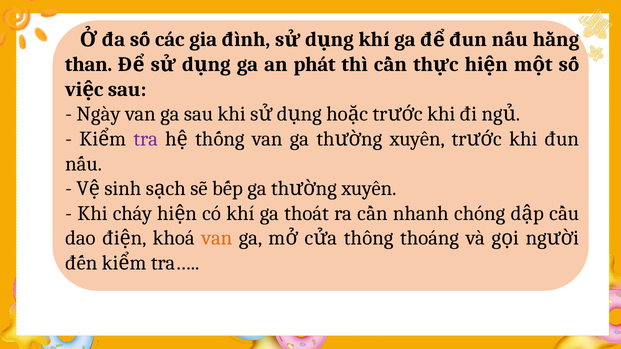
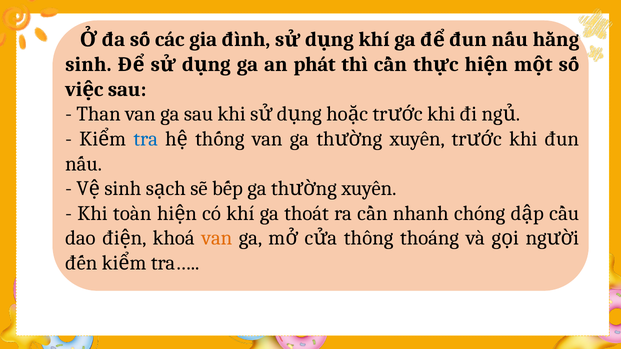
than at (89, 64): than -> sinh
Ngày: Ngày -> Than
tra colour: purple -> blue
cháy: cháy -> toàn
